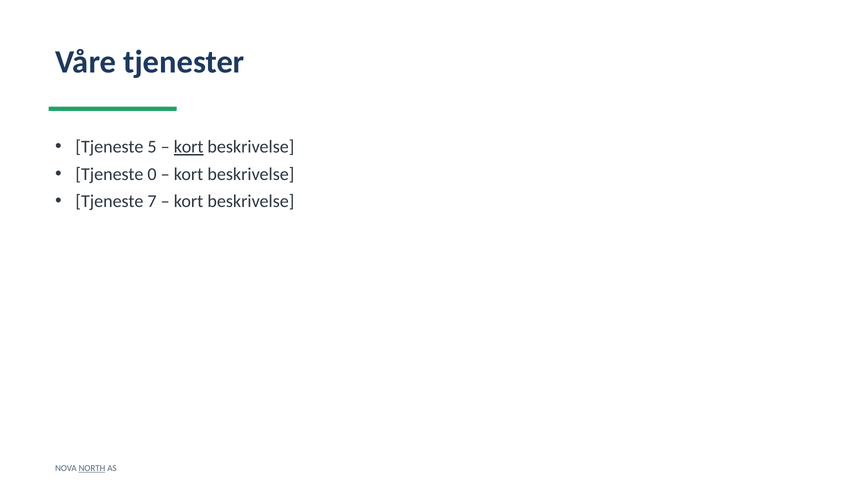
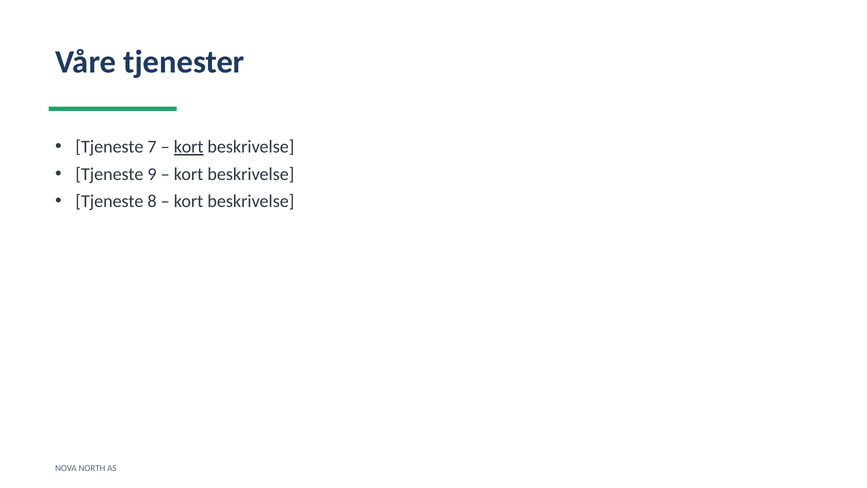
5: 5 -> 7
0: 0 -> 9
7: 7 -> 8
NORTH underline: present -> none
